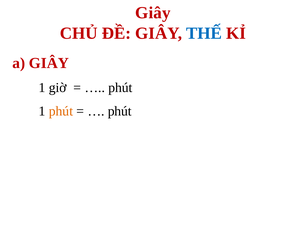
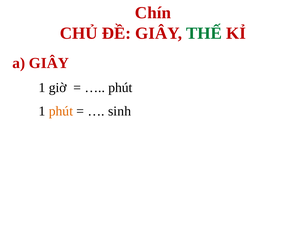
Giây at (153, 13): Giây -> Chín
THẾ colour: blue -> green
phút at (120, 112): phút -> sinh
